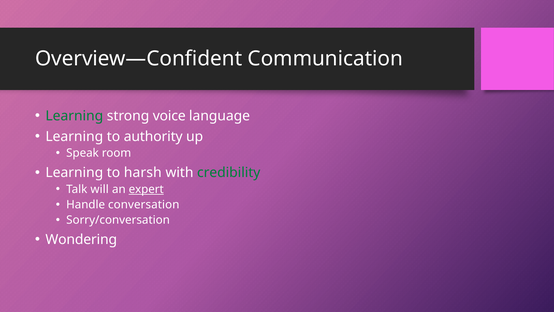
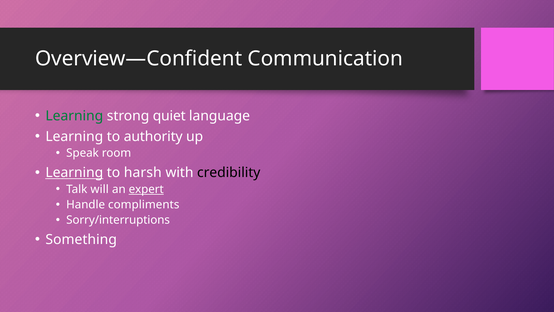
voice: voice -> quiet
Learning at (74, 172) underline: none -> present
credibility colour: green -> black
conversation: conversation -> compliments
Sorry/conversation: Sorry/conversation -> Sorry/interruptions
Wondering: Wondering -> Something
